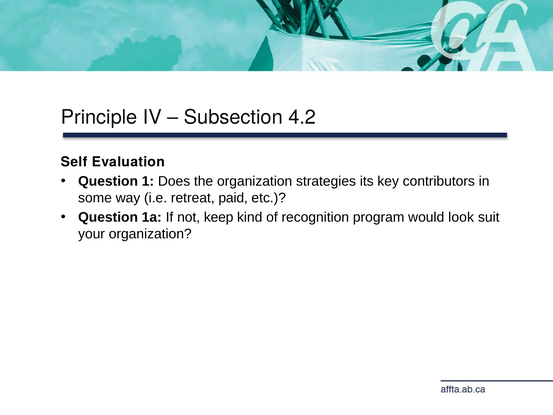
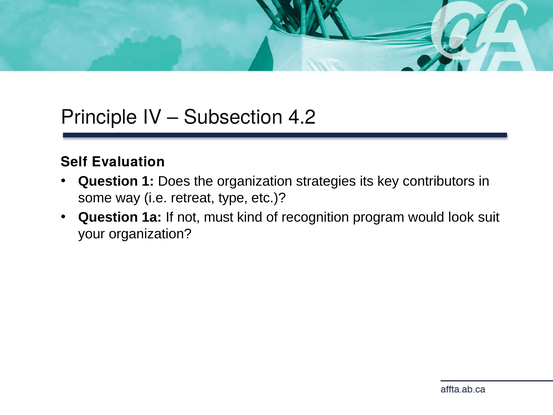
paid: paid -> type
keep: keep -> must
